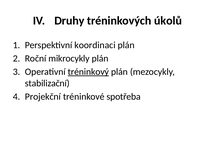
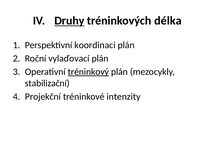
Druhy underline: none -> present
úkolů: úkolů -> délka
mikrocykly: mikrocykly -> vylaďovací
spotřeba: spotřeba -> intenzity
